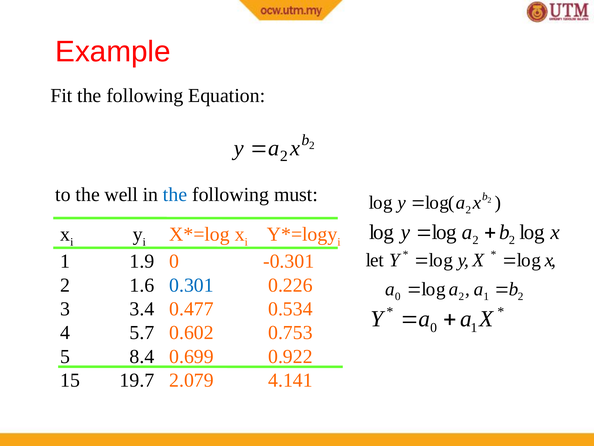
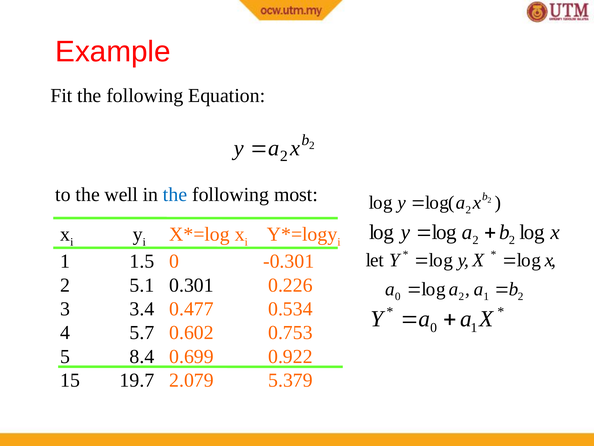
must: must -> most
1.9: 1.9 -> 1.5
1.6: 1.6 -> 5.1
0.301 colour: blue -> black
4.141: 4.141 -> 5.379
